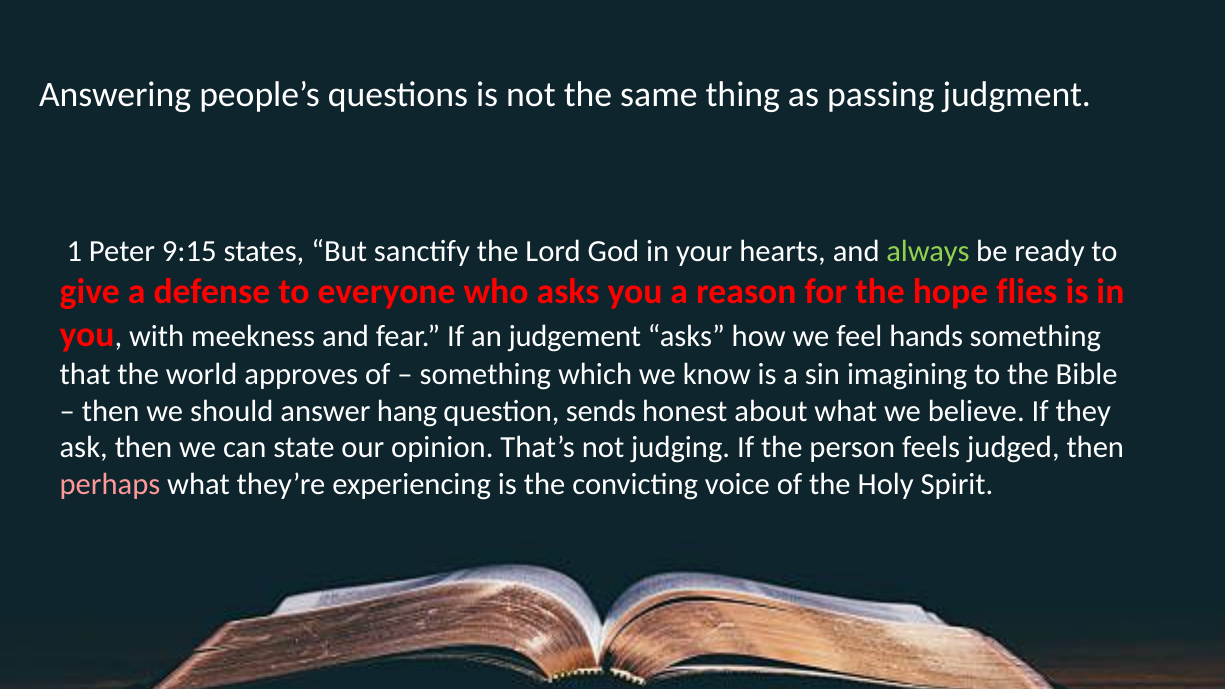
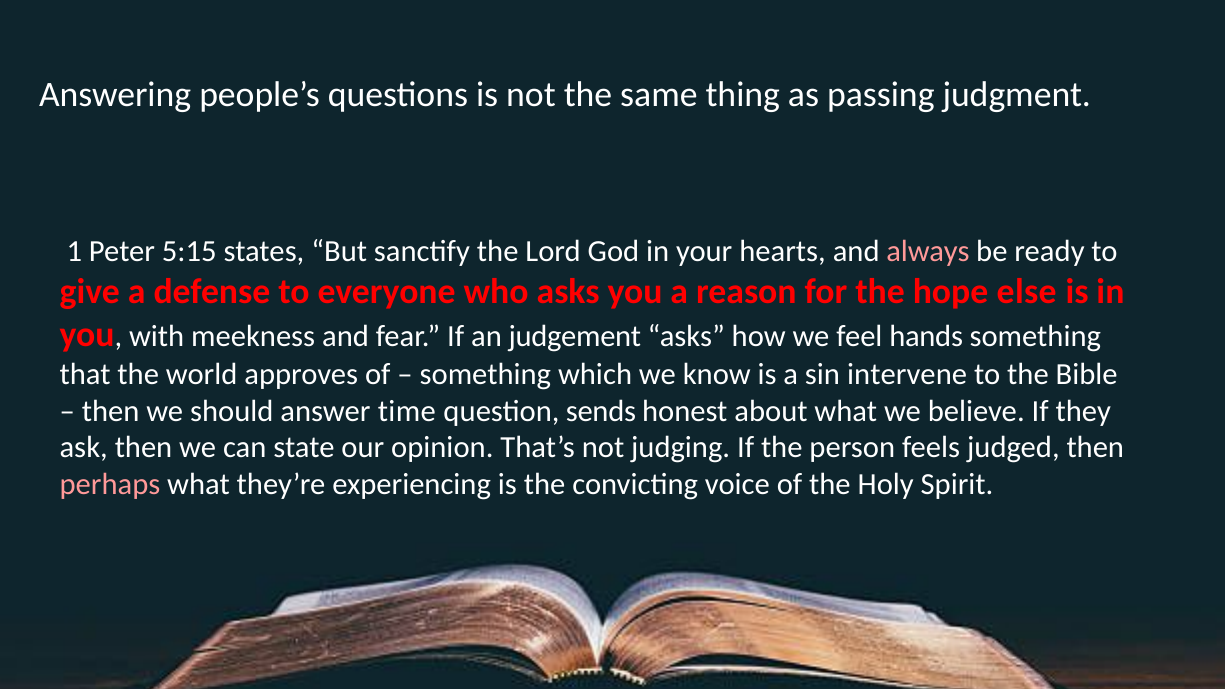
9:15: 9:15 -> 5:15
always colour: light green -> pink
flies: flies -> else
imagining: imagining -> intervene
hang: hang -> time
